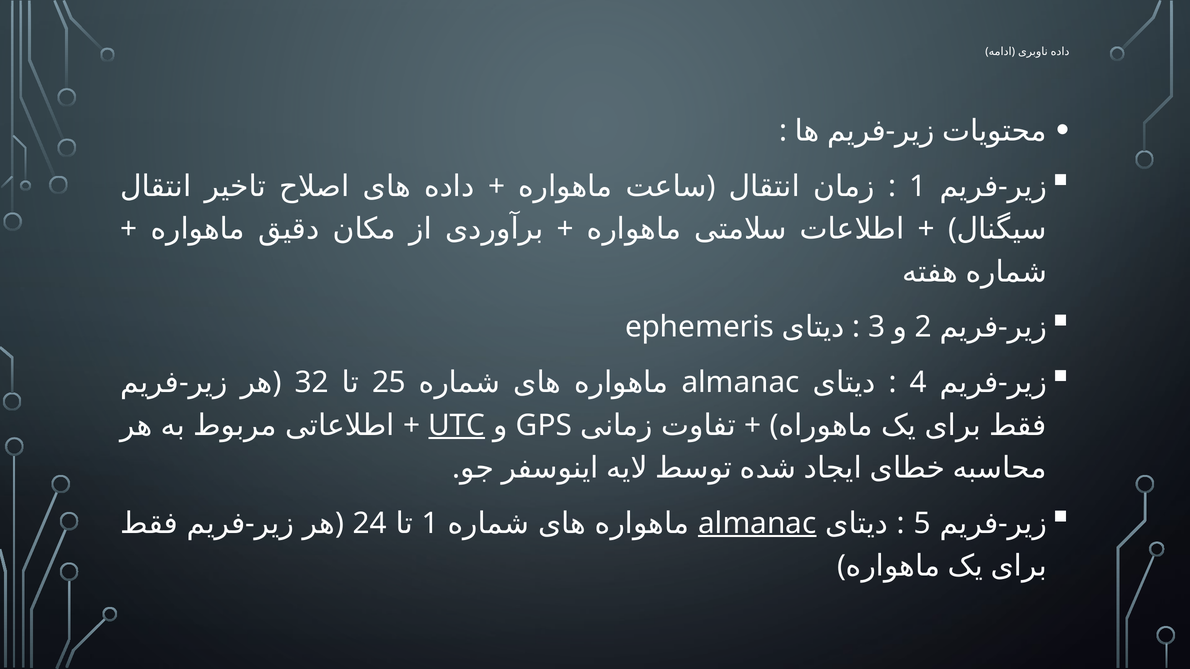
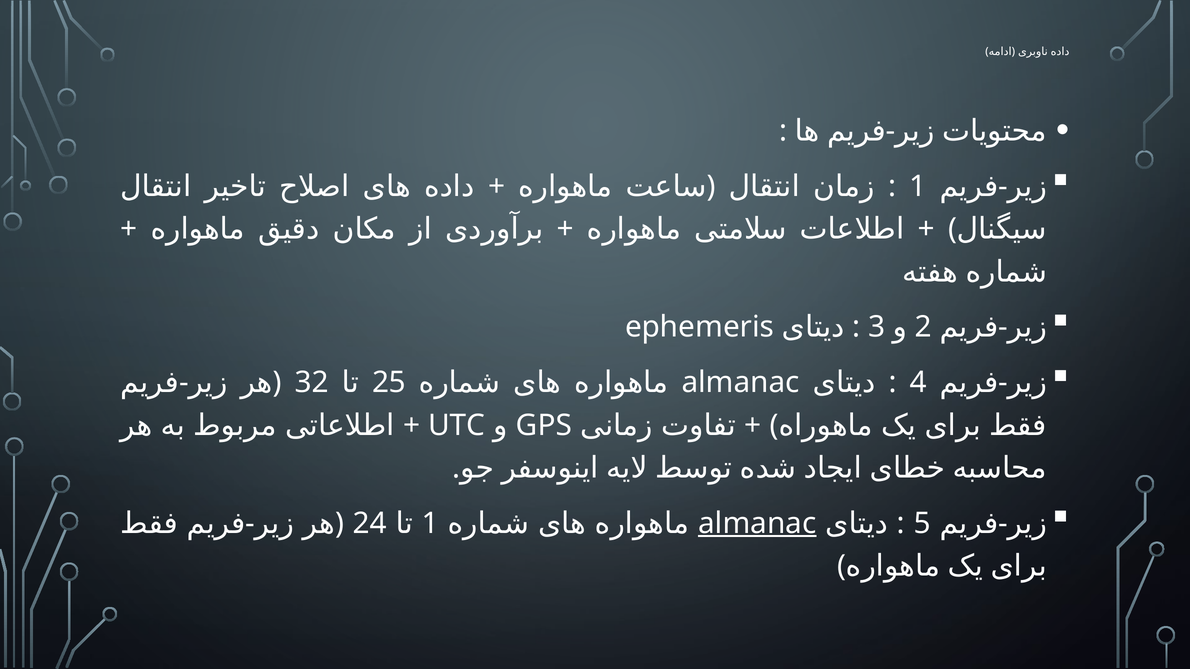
UTC underline: present -> none
